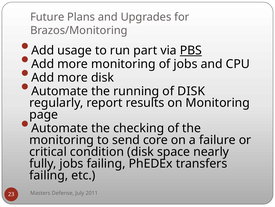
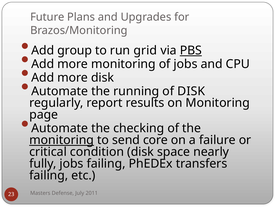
usage: usage -> group
part: part -> grid
monitoring at (62, 140) underline: none -> present
